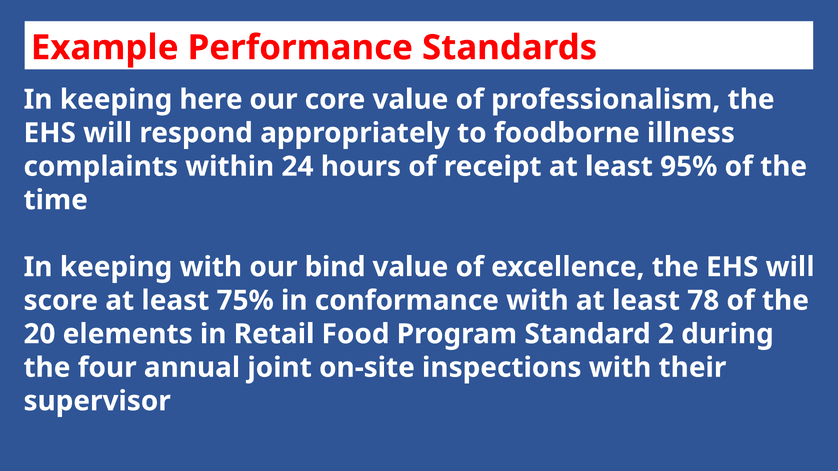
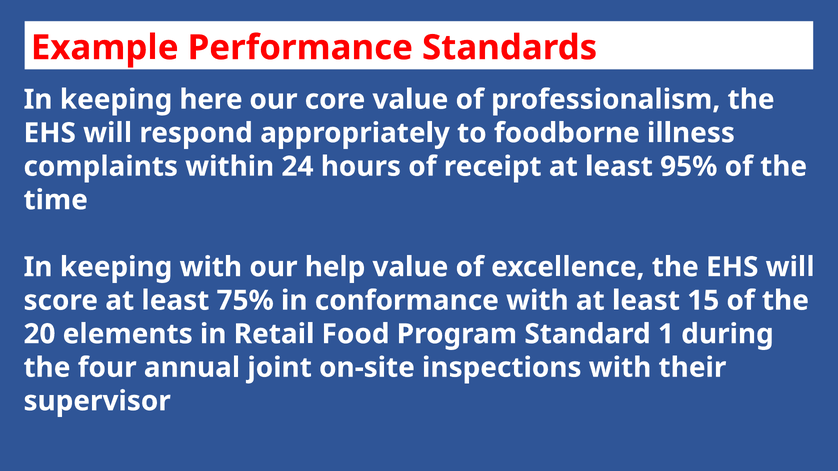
bind: bind -> help
78: 78 -> 15
2: 2 -> 1
